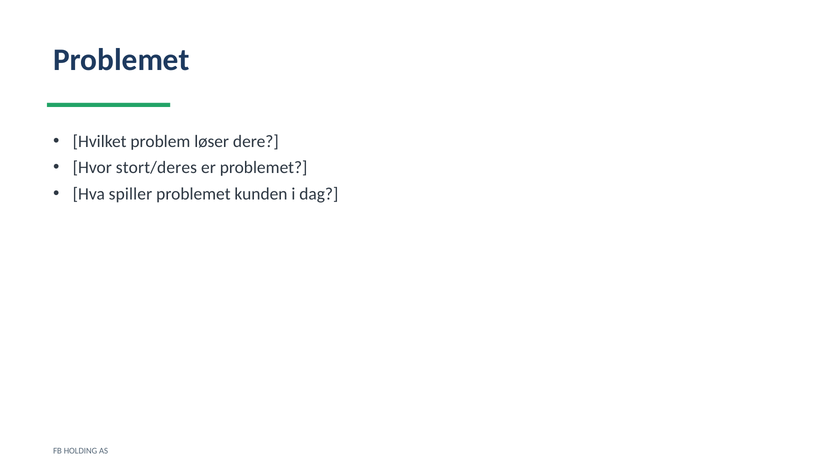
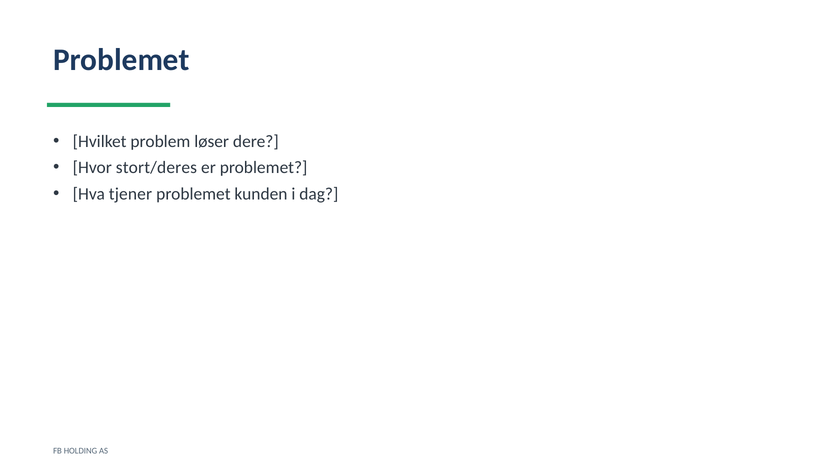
spiller: spiller -> tjener
